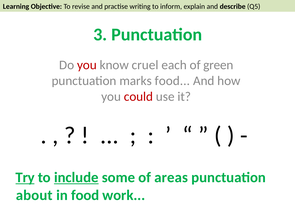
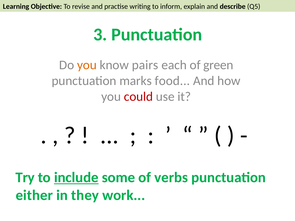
you at (87, 65) colour: red -> orange
cruel: cruel -> pairs
Try underline: present -> none
areas: areas -> verbs
about: about -> either
in food: food -> they
